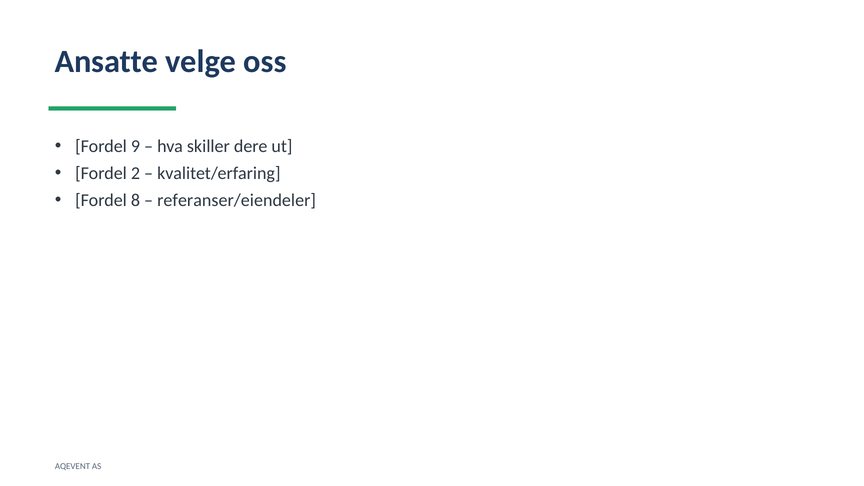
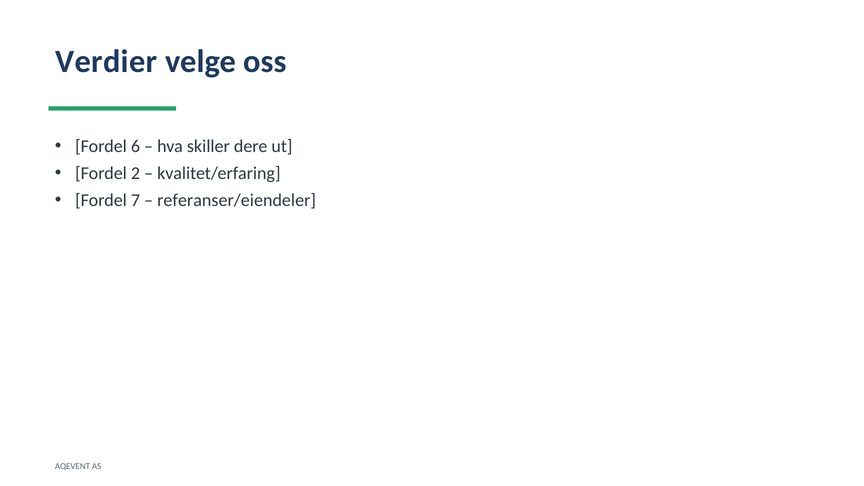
Ansatte: Ansatte -> Verdier
9: 9 -> 6
8: 8 -> 7
